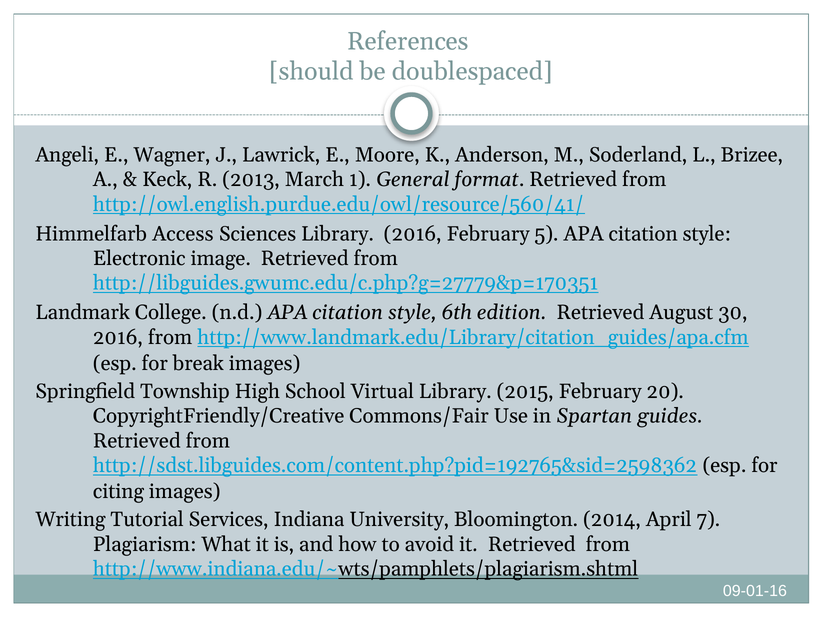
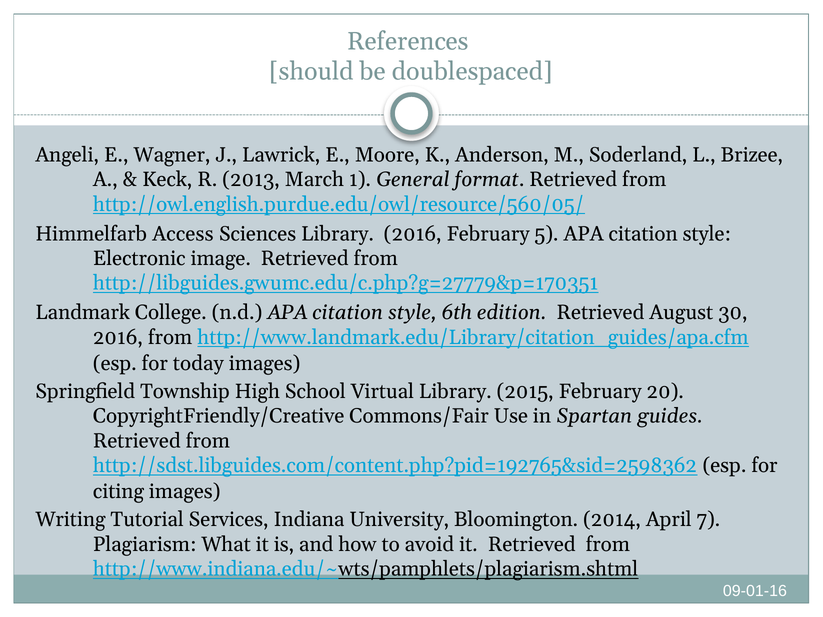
http://owl.english.purdue.edu/owl/resource/560/41/: http://owl.english.purdue.edu/owl/resource/560/41/ -> http://owl.english.purdue.edu/owl/resource/560/05/
break: break -> today
